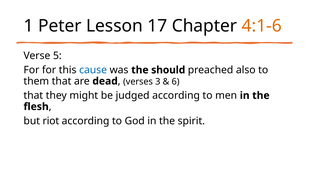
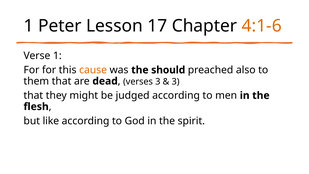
Verse 5: 5 -> 1
cause colour: blue -> orange
6 at (176, 81): 6 -> 3
riot: riot -> like
